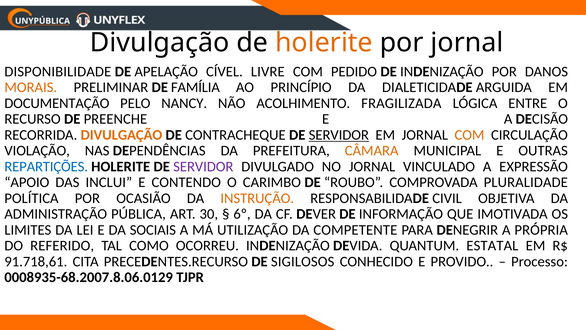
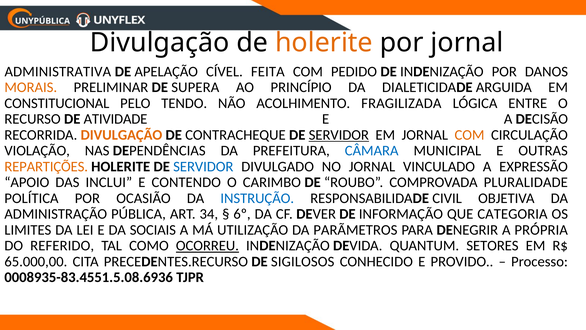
DISPONIBILIDADE: DISPONIBILIDADE -> ADMINISTRATIVA
LIVRE: LIVRE -> FEITA
FAMÍLIA: FAMÍLIA -> SUPERA
DOCUMENTAÇÃO: DOCUMENTAÇÃO -> CONSTITUCIONAL
NANCY: NANCY -> TENDO
PREENCHE: PREENCHE -> ATIVIDADE
CÂMARA colour: orange -> blue
REPARTIÇÕES colour: blue -> orange
SERVIDOR at (203, 166) colour: purple -> blue
INSTRUÇÃO colour: orange -> blue
30: 30 -> 34
IMOTIVADA: IMOTIVADA -> CATEGORIA
COMPETENTE: COMPETENTE -> PARÃMETROS
OCORREU underline: none -> present
ESTATAL: ESTATAL -> SETORES
91.718,61: 91.718,61 -> 65.000,00
0008935-68.2007.8.06.0129: 0008935-68.2007.8.06.0129 -> 0008935-83.4551.5.08.6936
